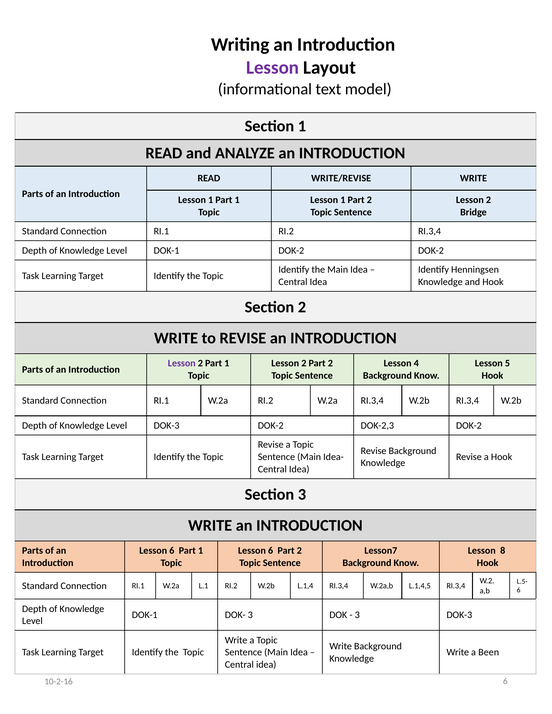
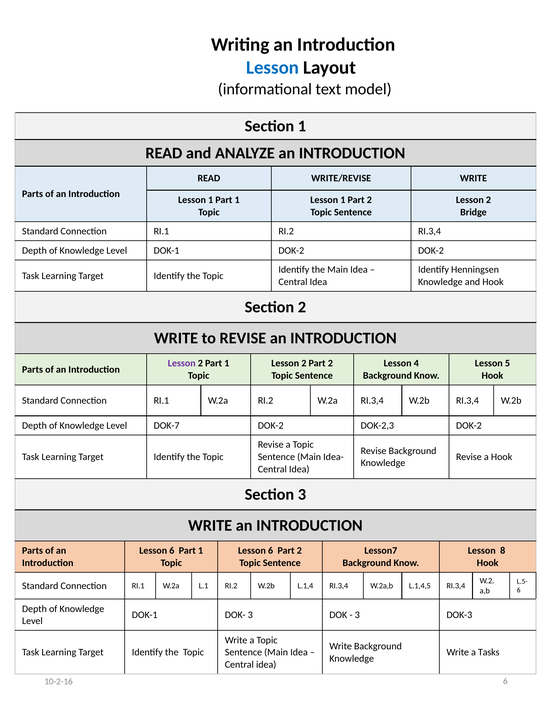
Lesson at (273, 68) colour: purple -> blue
Level DOK-3: DOK-3 -> DOK-7
Been: Been -> Tasks
